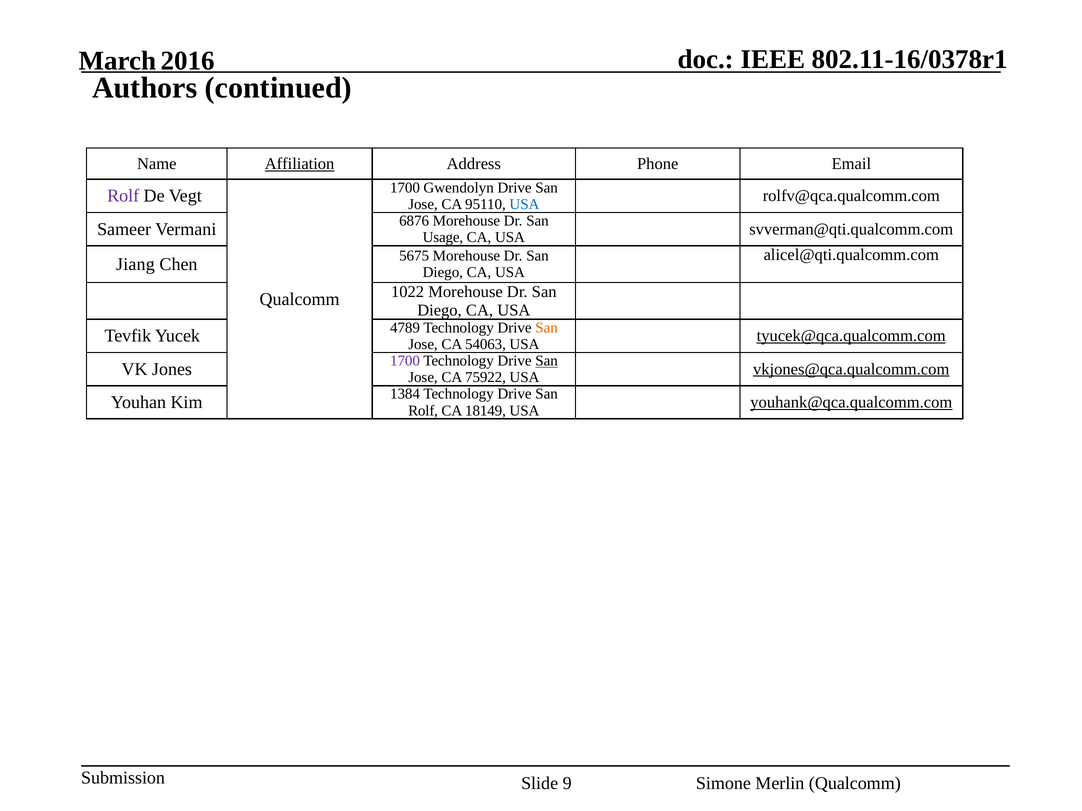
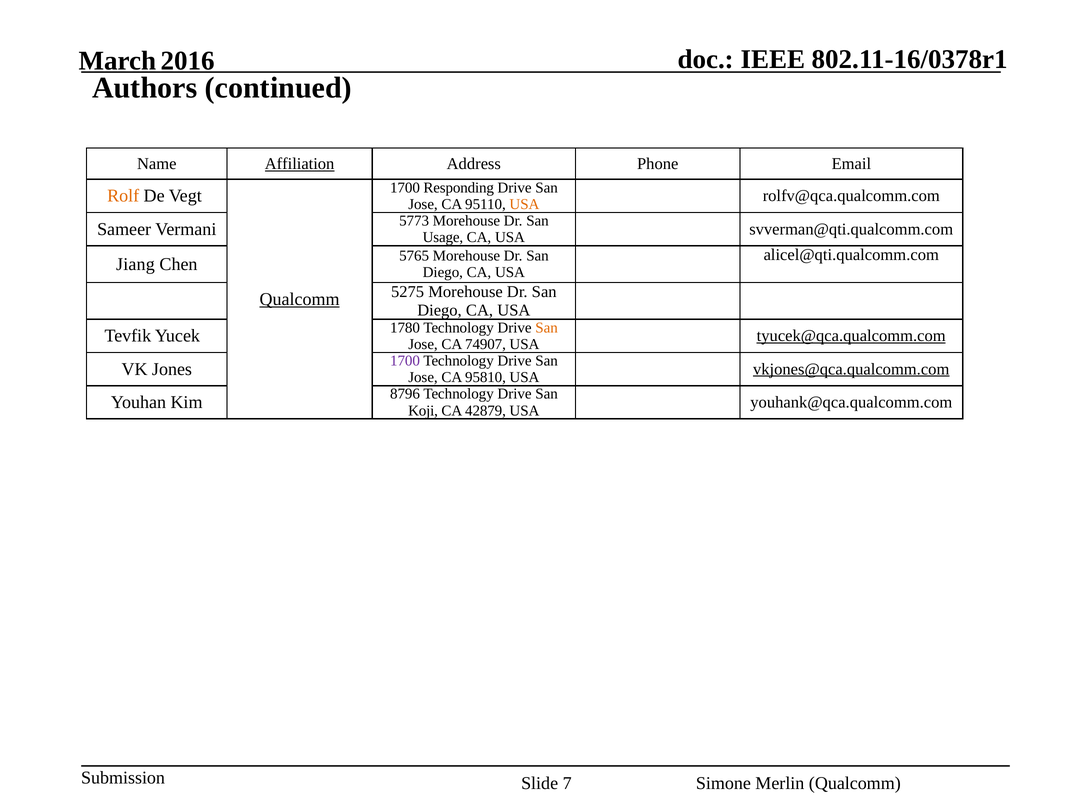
Gwendolyn: Gwendolyn -> Responding
Rolf at (123, 196) colour: purple -> orange
USA at (524, 204) colour: blue -> orange
6876: 6876 -> 5773
5675: 5675 -> 5765
1022: 1022 -> 5275
Qualcomm at (300, 299) underline: none -> present
4789: 4789 -> 1780
54063: 54063 -> 74907
San at (547, 361) underline: present -> none
75922: 75922 -> 95810
1384: 1384 -> 8796
Rolf at (423, 411): Rolf -> Koji
18149: 18149 -> 42879
youhank@qca.qualcomm.com underline: present -> none
9: 9 -> 7
